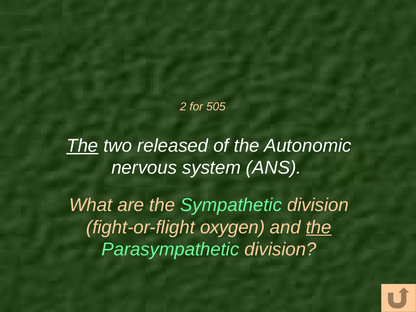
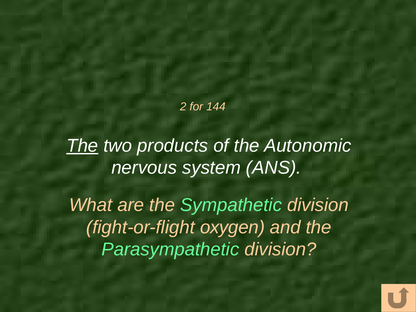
505: 505 -> 144
released: released -> products
the at (319, 227) underline: present -> none
